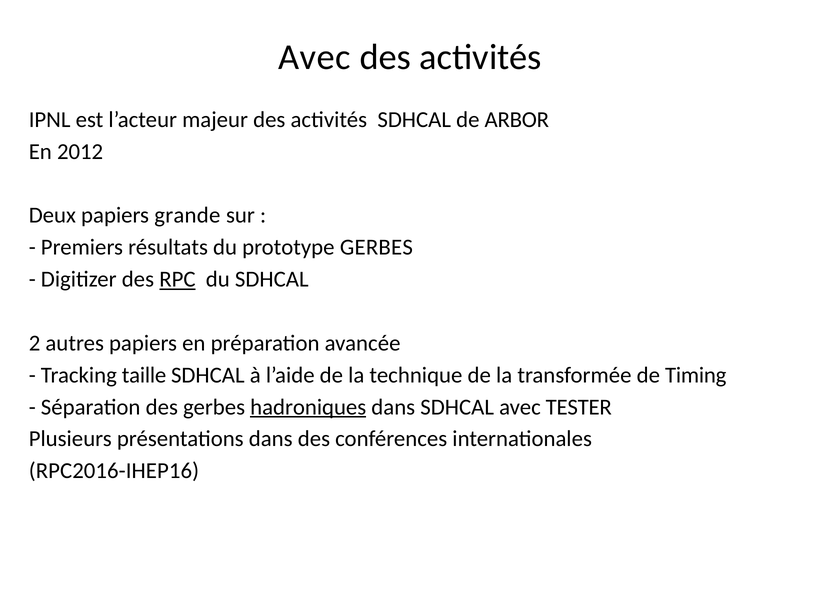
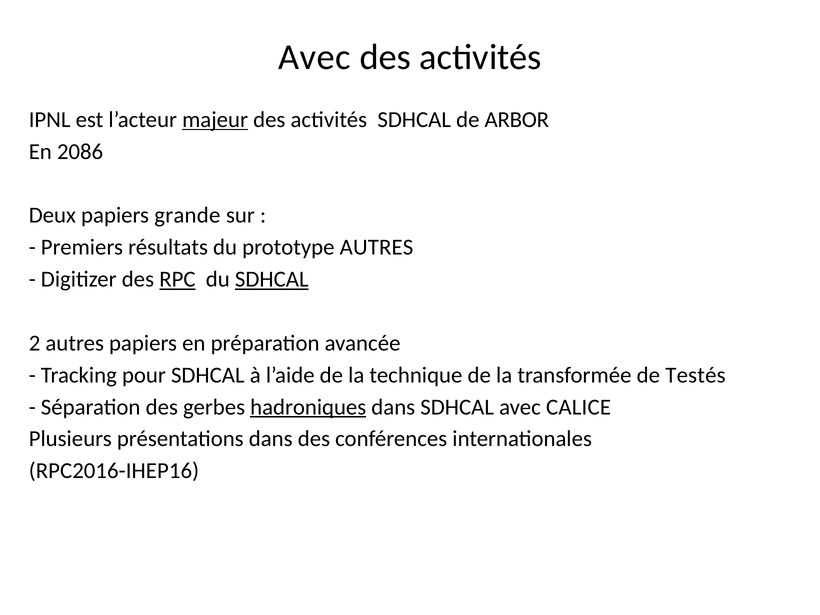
majeur underline: none -> present
2012: 2012 -> 2086
prototype GERBES: GERBES -> AUTRES
SDHCAL at (272, 279) underline: none -> present
taille: taille -> pour
Timing: Timing -> Testés
TESTER: TESTER -> CALICE
